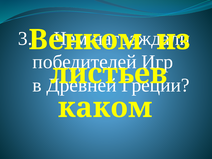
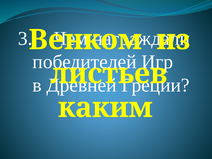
каком: каком -> каким
